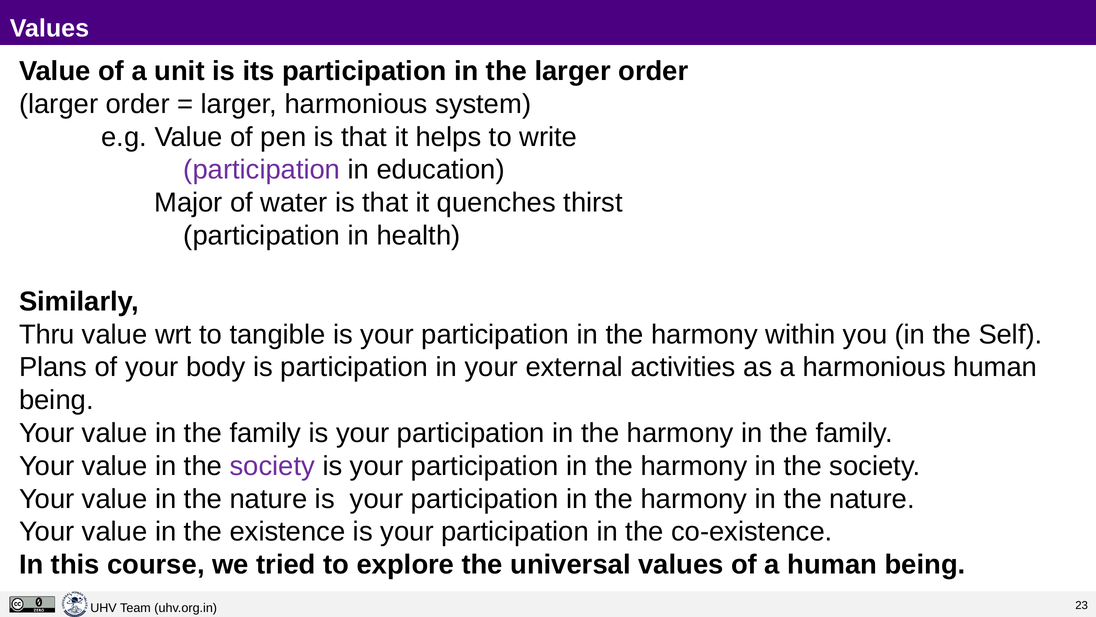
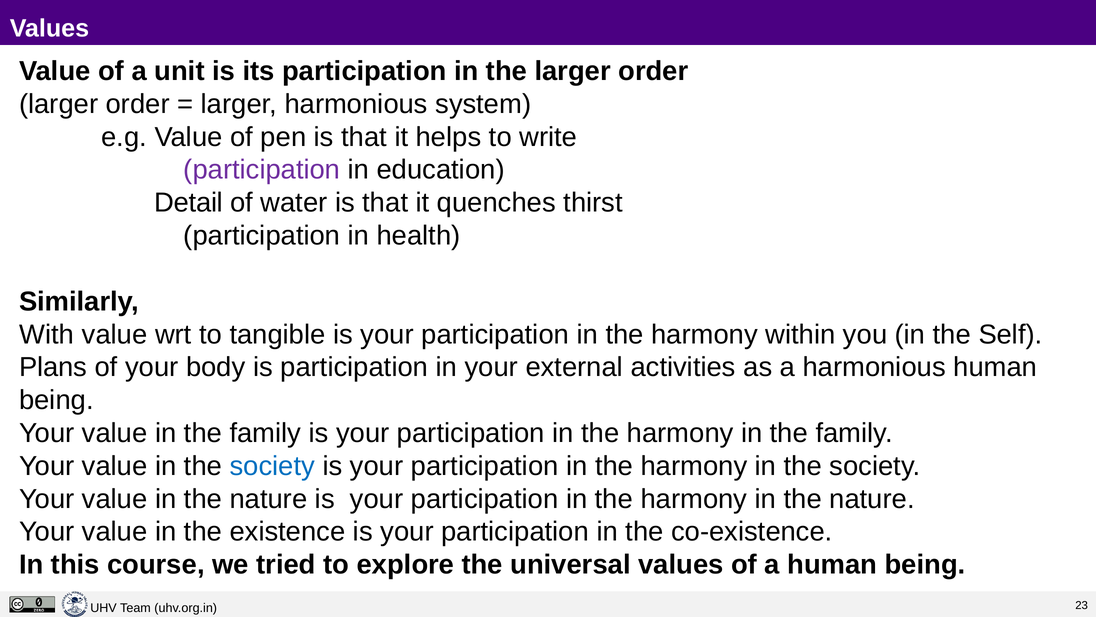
Major: Major -> Detail
Thru: Thru -> With
society at (272, 466) colour: purple -> blue
